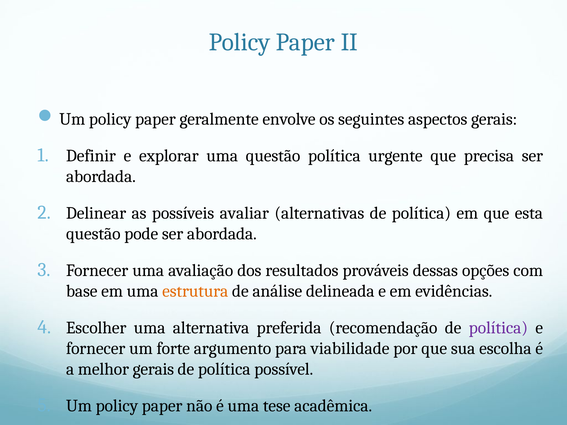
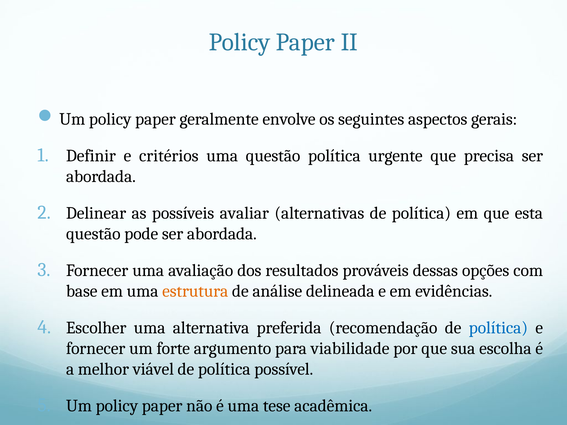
explorar: explorar -> critérios
política at (498, 328) colour: purple -> blue
melhor gerais: gerais -> viável
